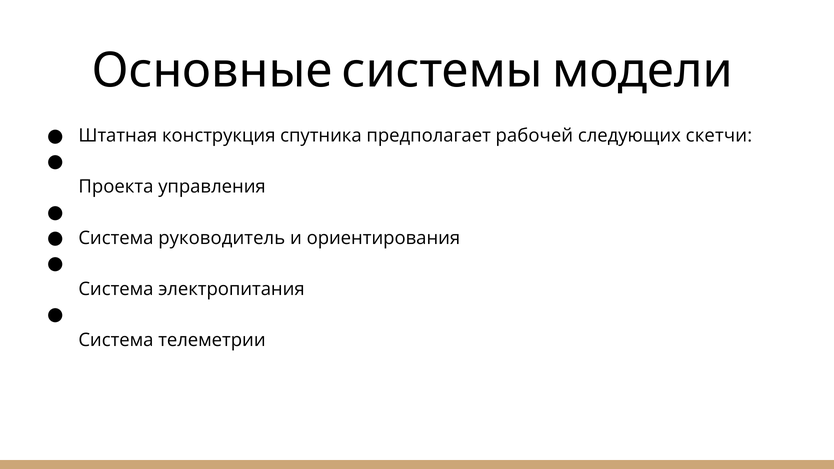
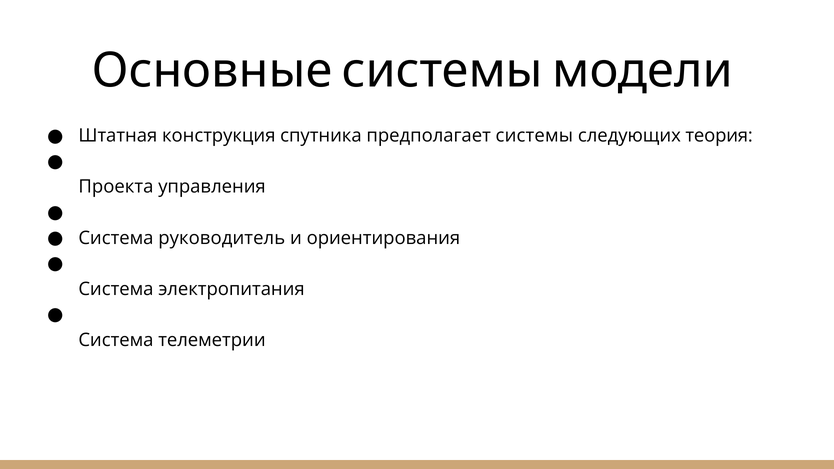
рабочей: рабочей -> системы
скетчи: скетчи -> теория
